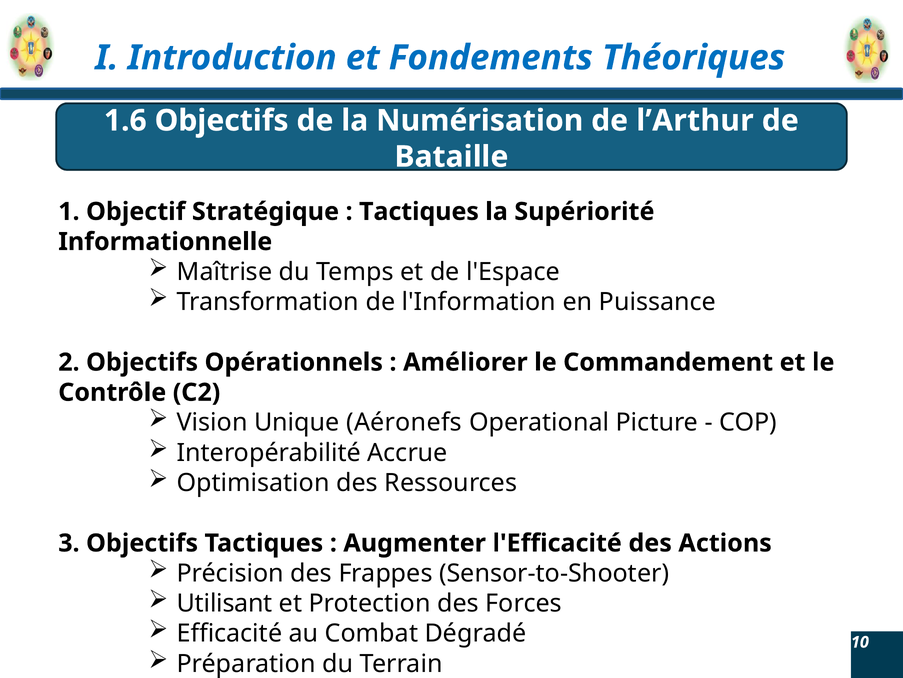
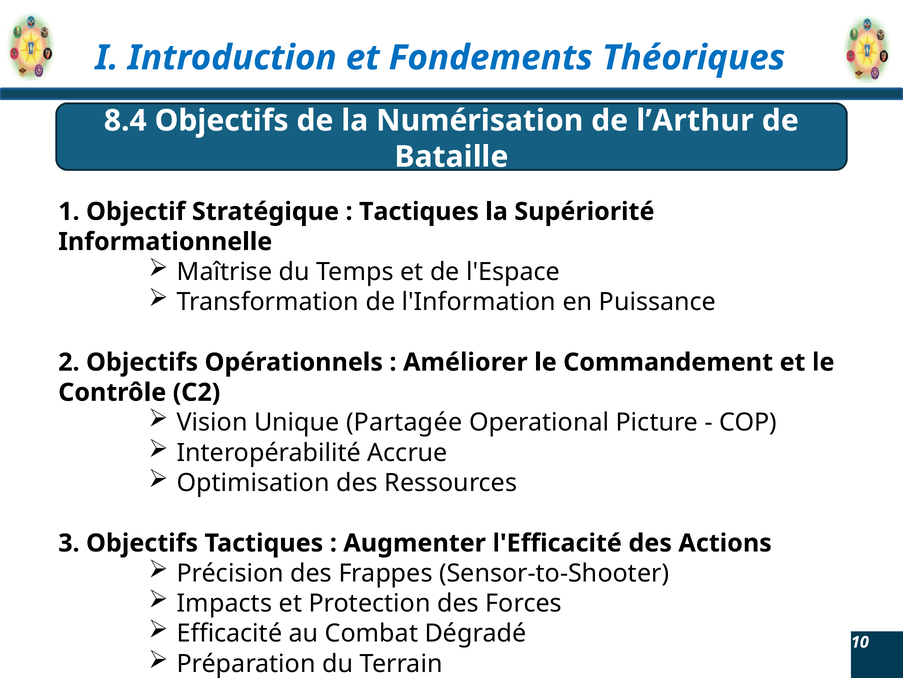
1.6: 1.6 -> 8.4
Aéronefs: Aéronefs -> Partagée
Utilisant: Utilisant -> Impacts
